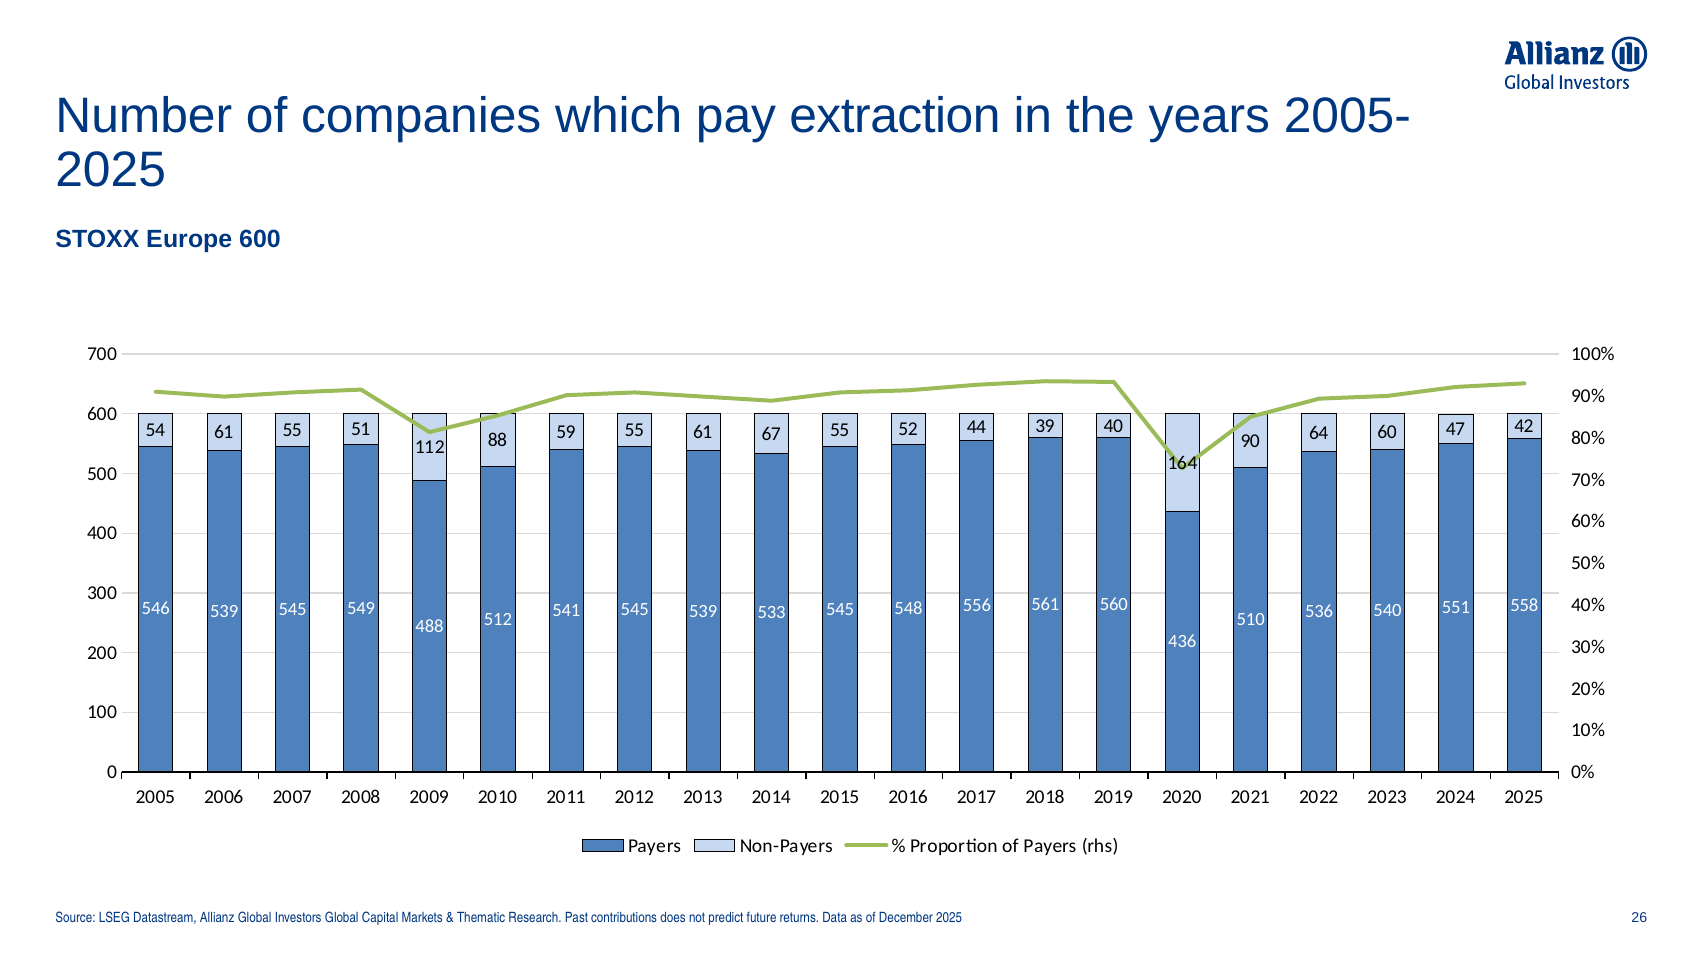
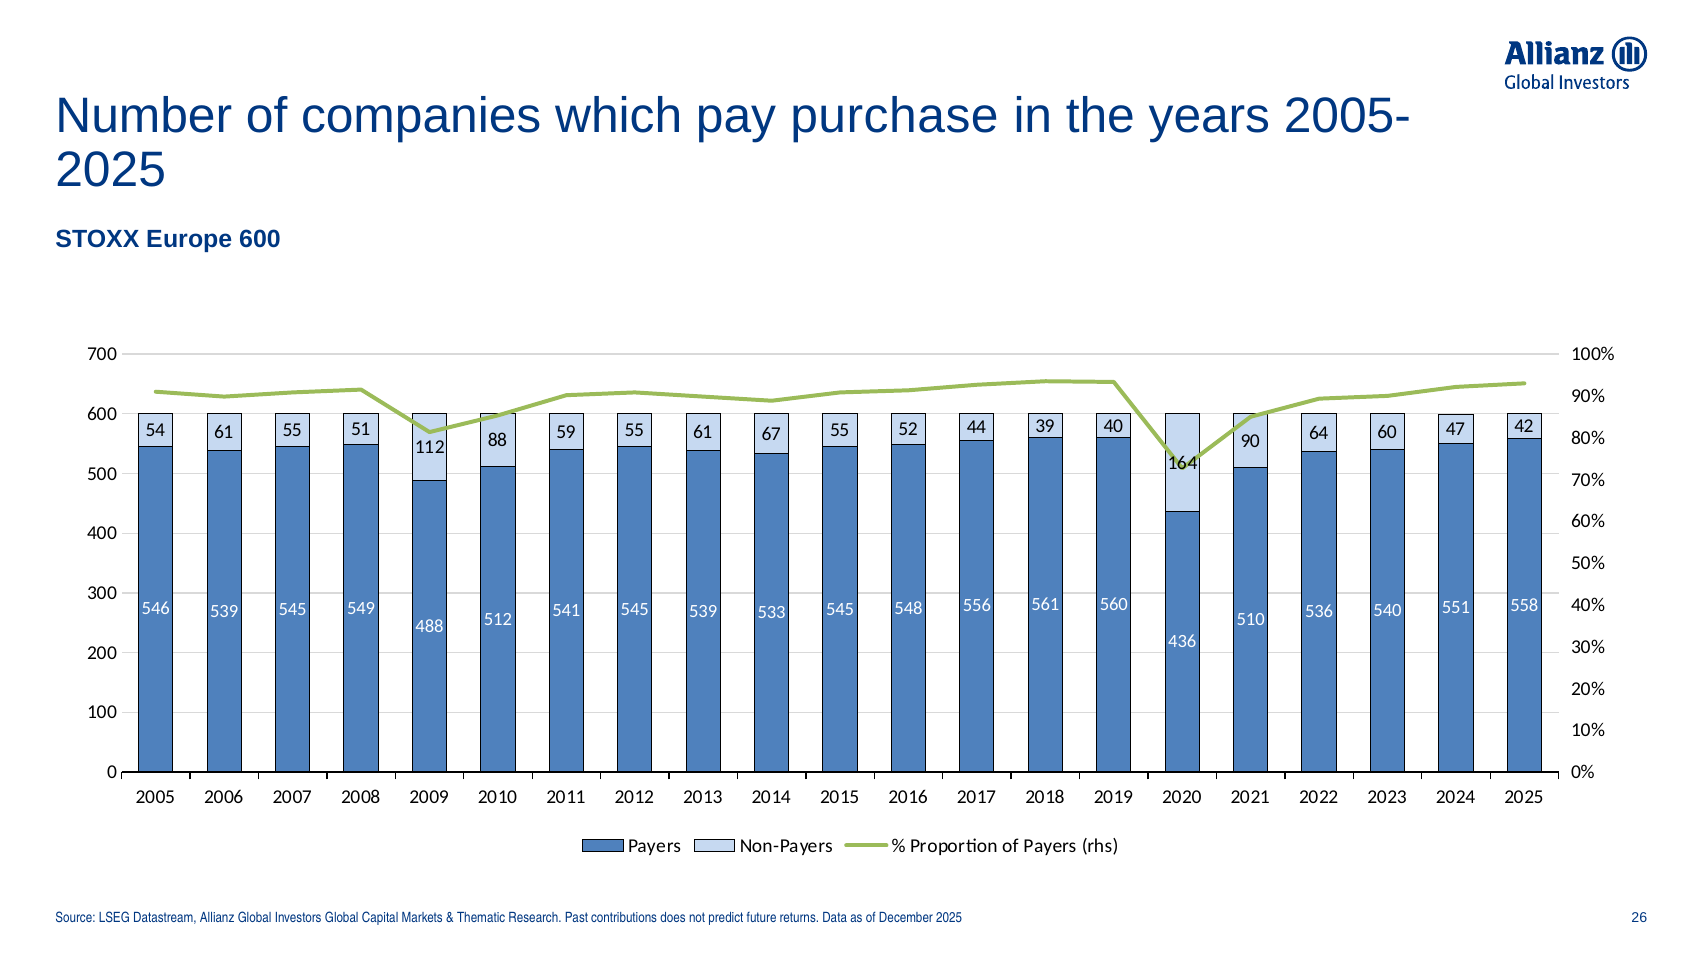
extraction: extraction -> purchase
